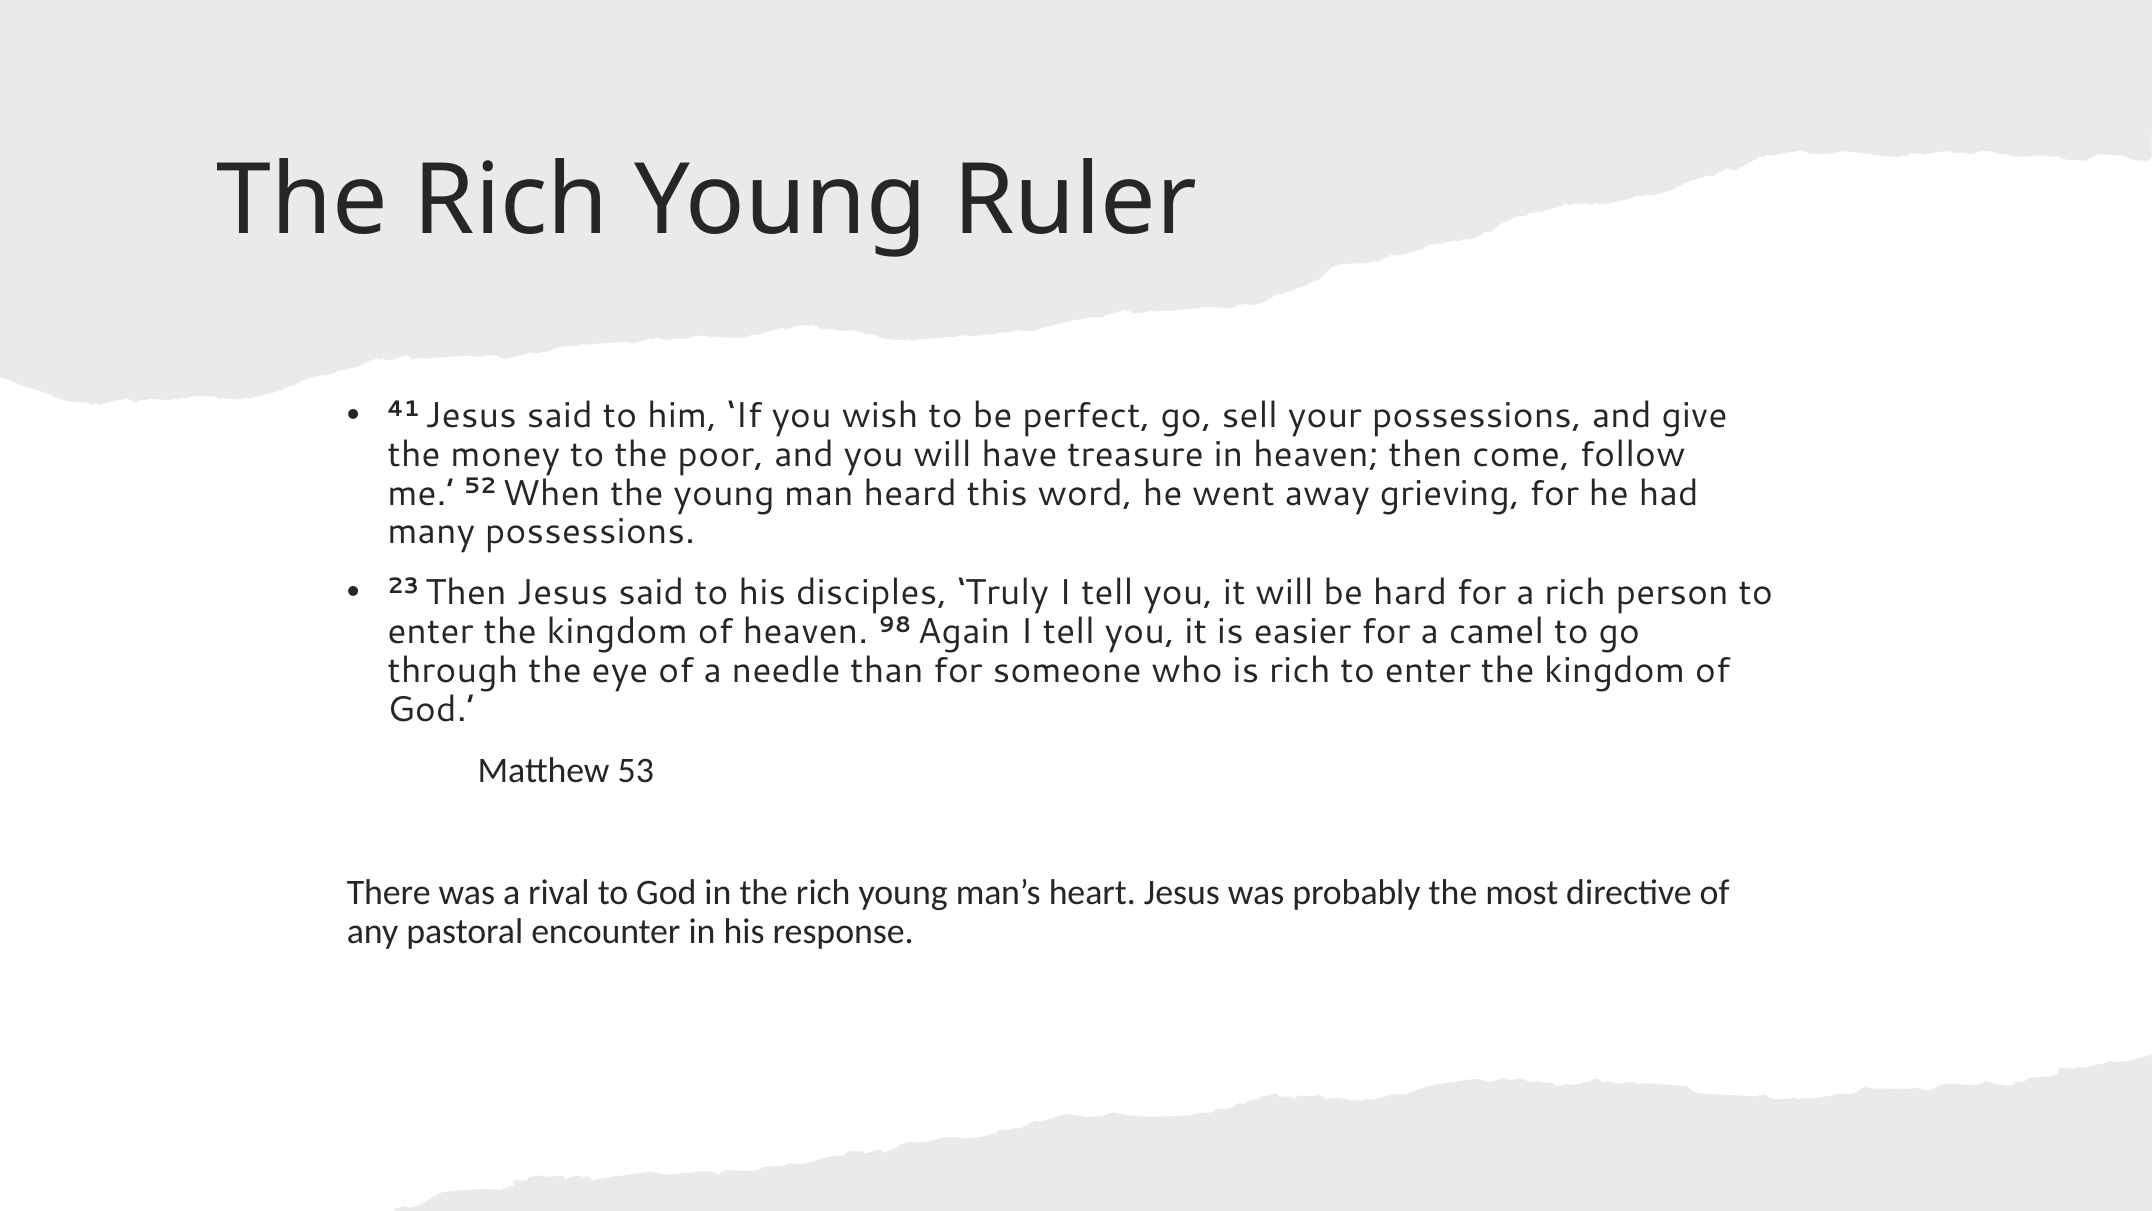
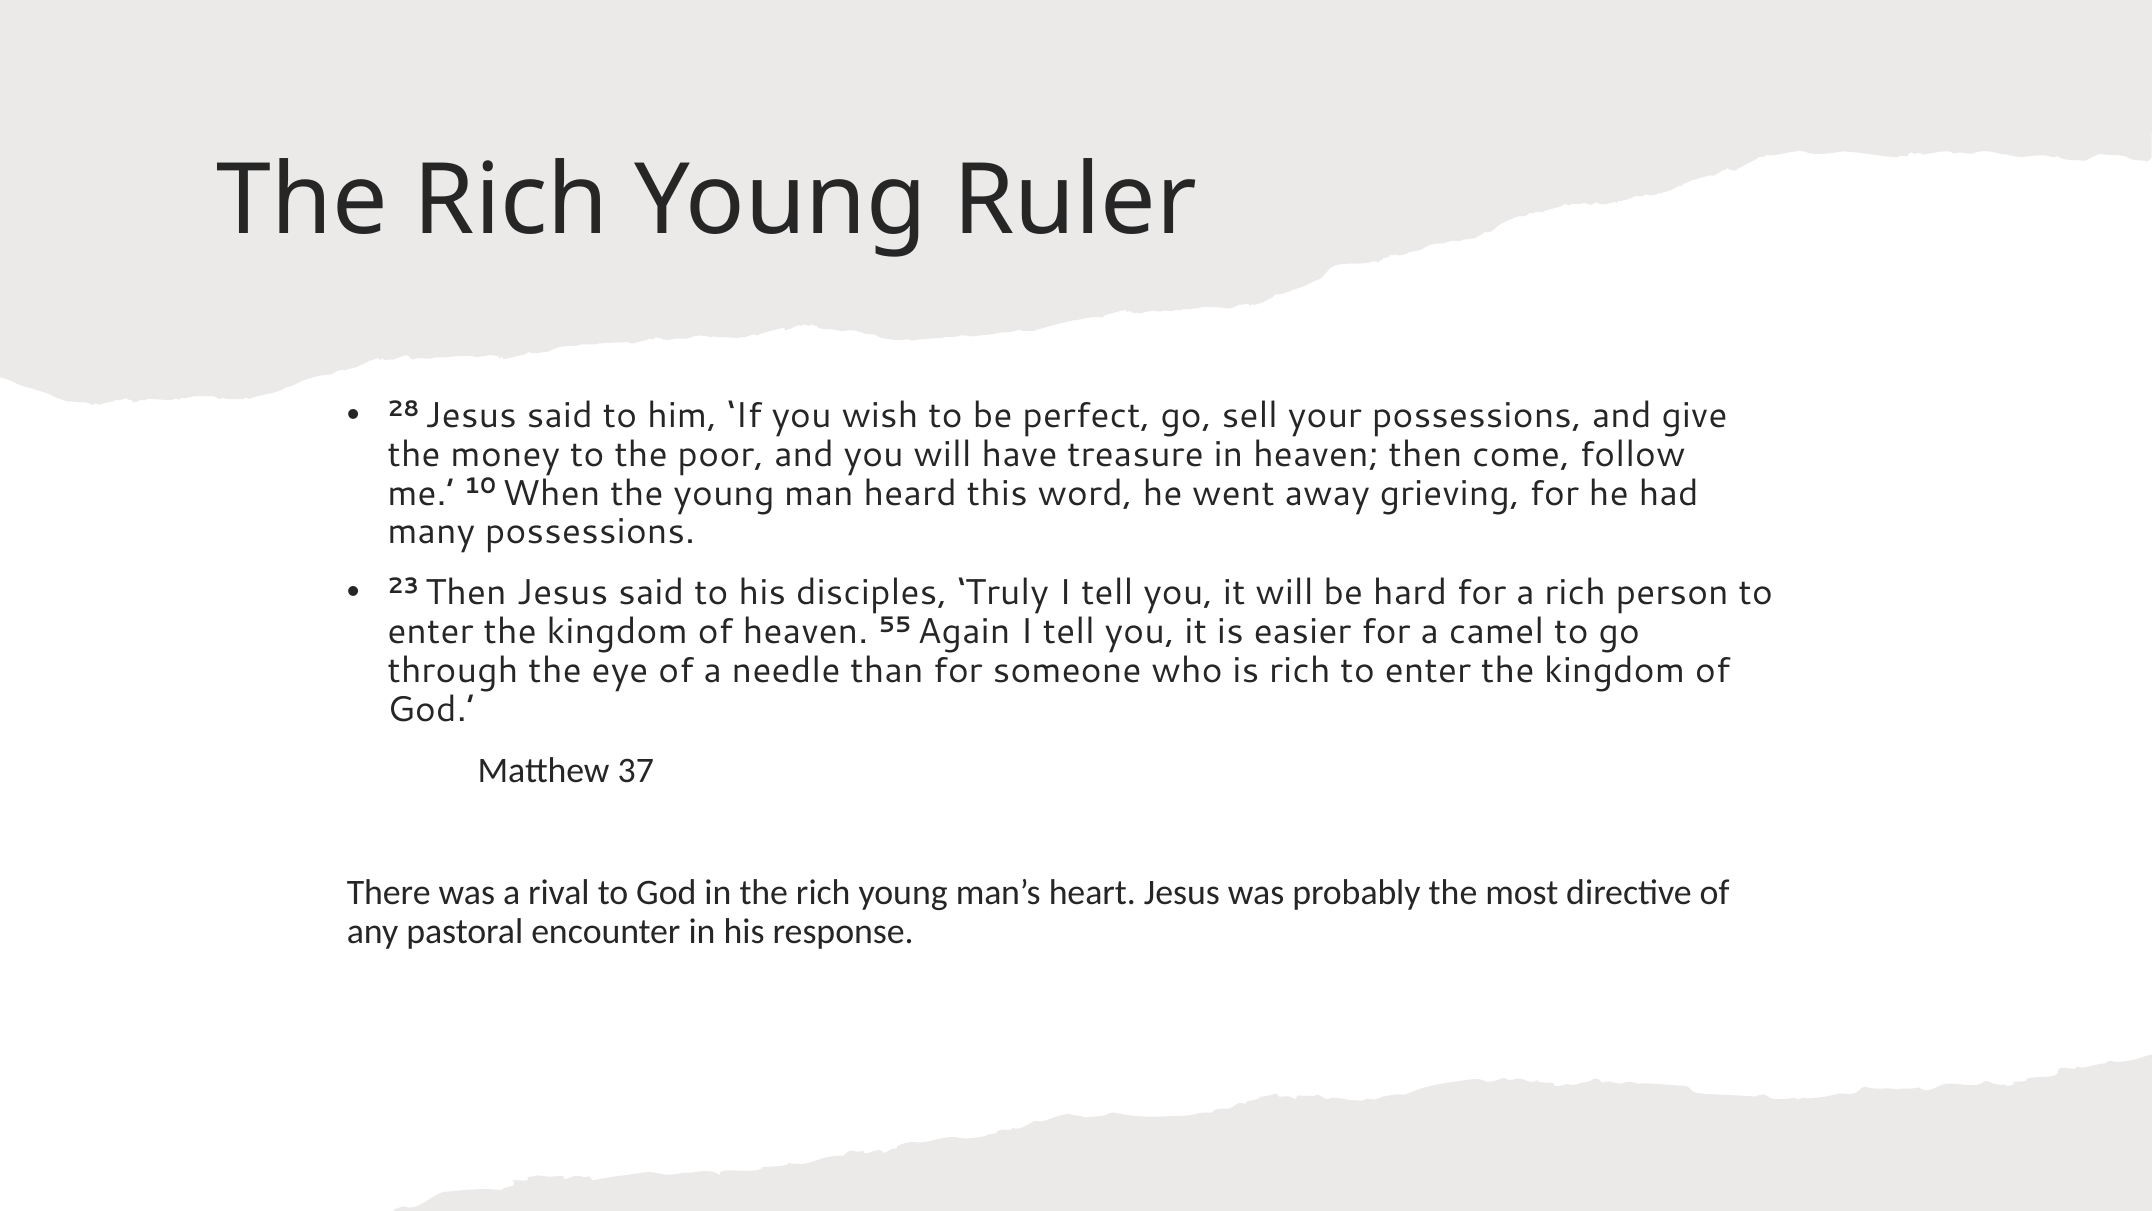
41: 41 -> 28
52: 52 -> 10
98: 98 -> 55
53: 53 -> 37
